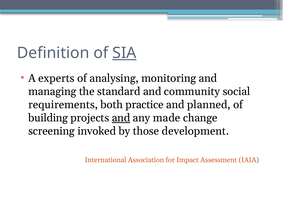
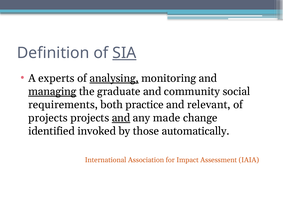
analysing underline: none -> present
managing underline: none -> present
standard: standard -> graduate
planned: planned -> relevant
building at (48, 118): building -> projects
screening: screening -> identified
development: development -> automatically
